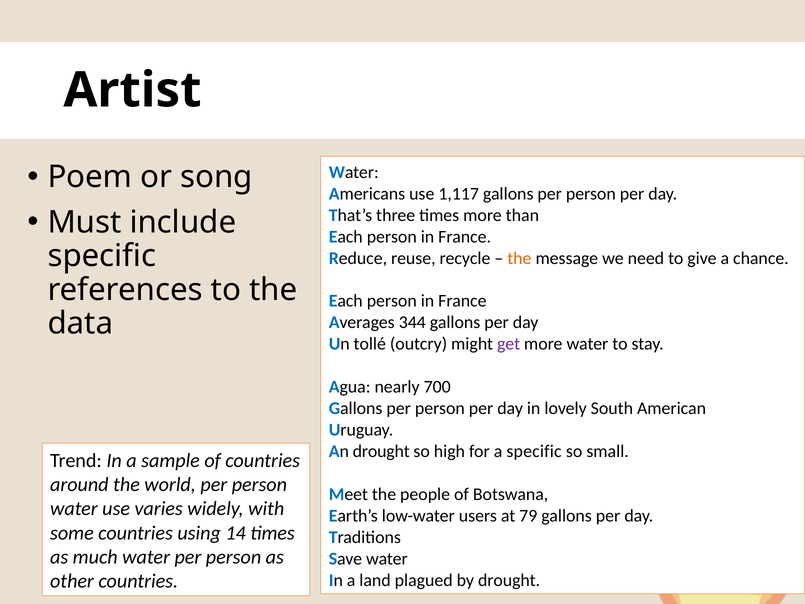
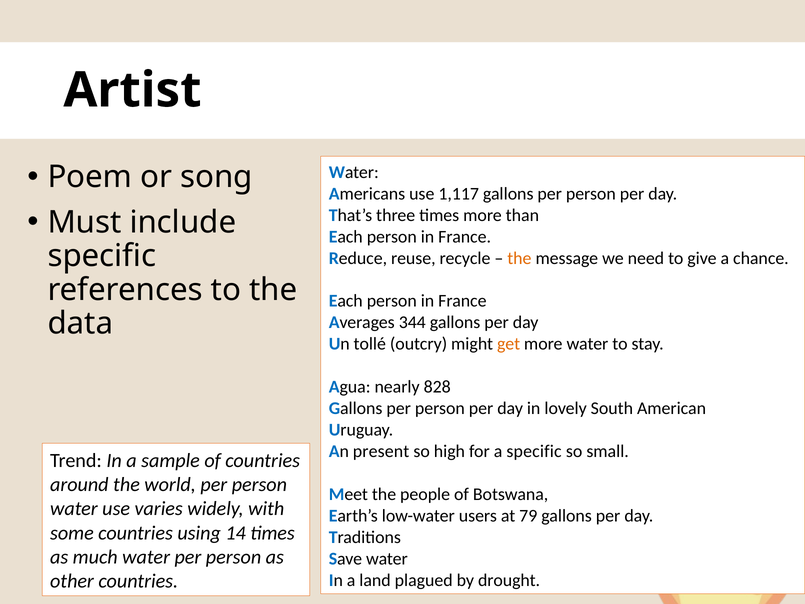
get colour: purple -> orange
700: 700 -> 828
An drought: drought -> present
